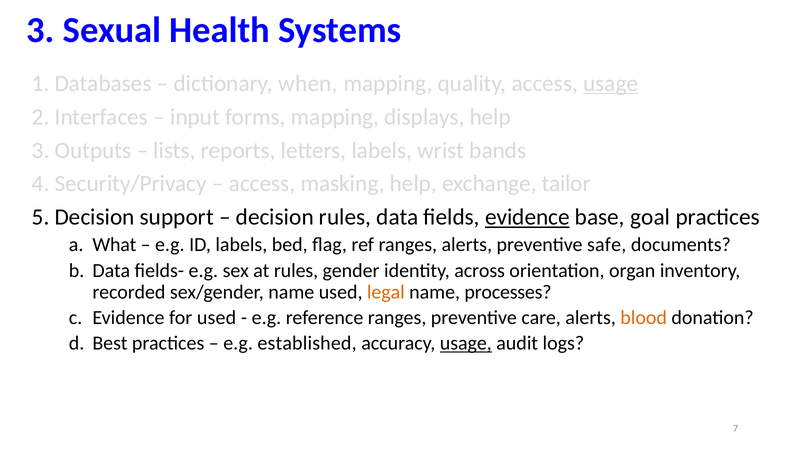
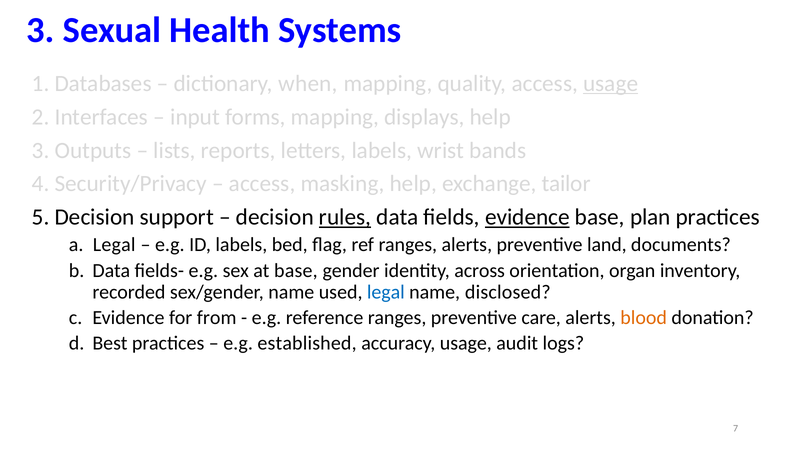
rules at (345, 217) underline: none -> present
goal: goal -> plan
What at (114, 245): What -> Legal
safe: safe -> land
at rules: rules -> base
legal at (386, 292) colour: orange -> blue
processes: processes -> disclosed
for used: used -> from
usage at (466, 344) underline: present -> none
